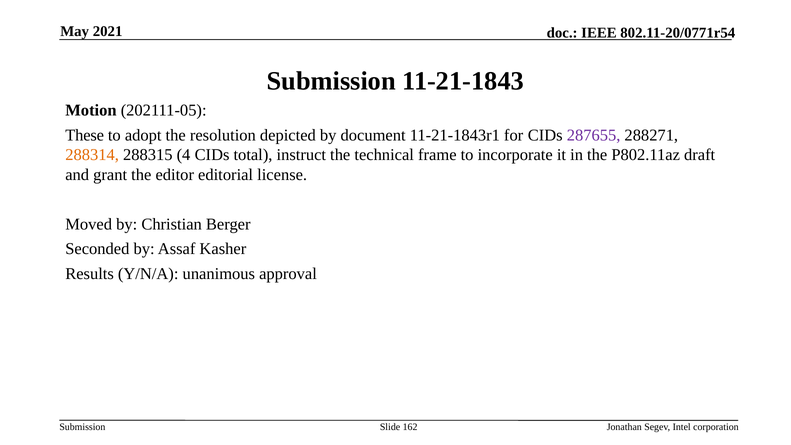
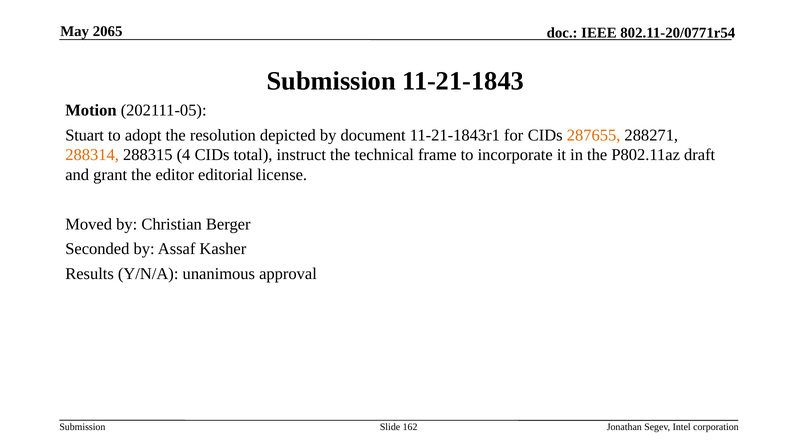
2021: 2021 -> 2065
These: These -> Stuart
287655 colour: purple -> orange
